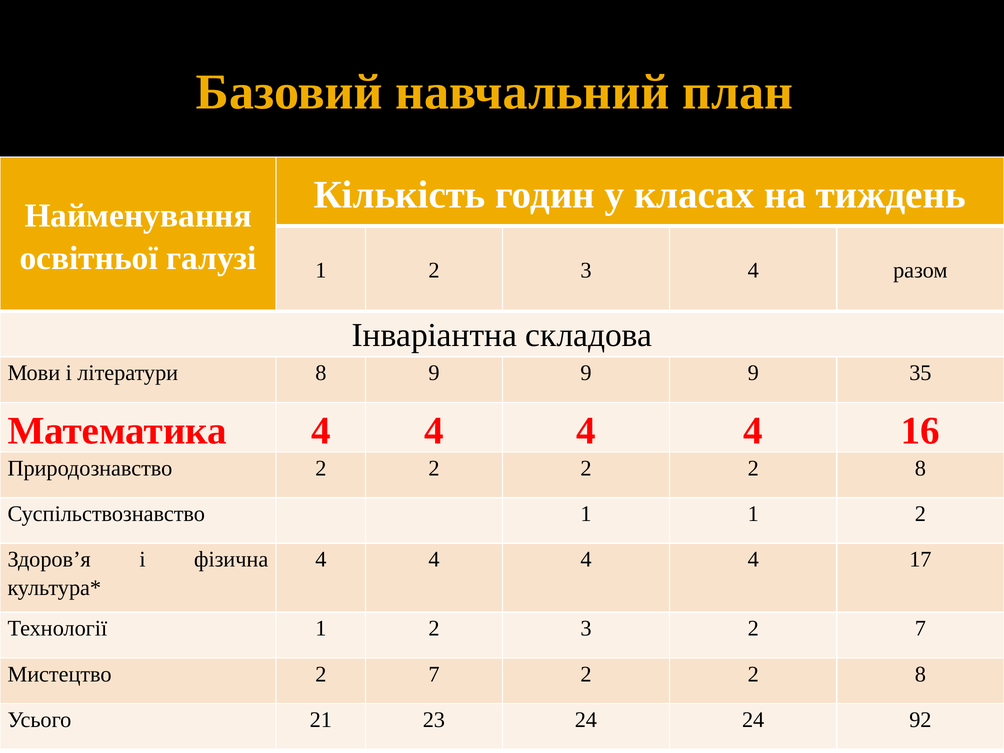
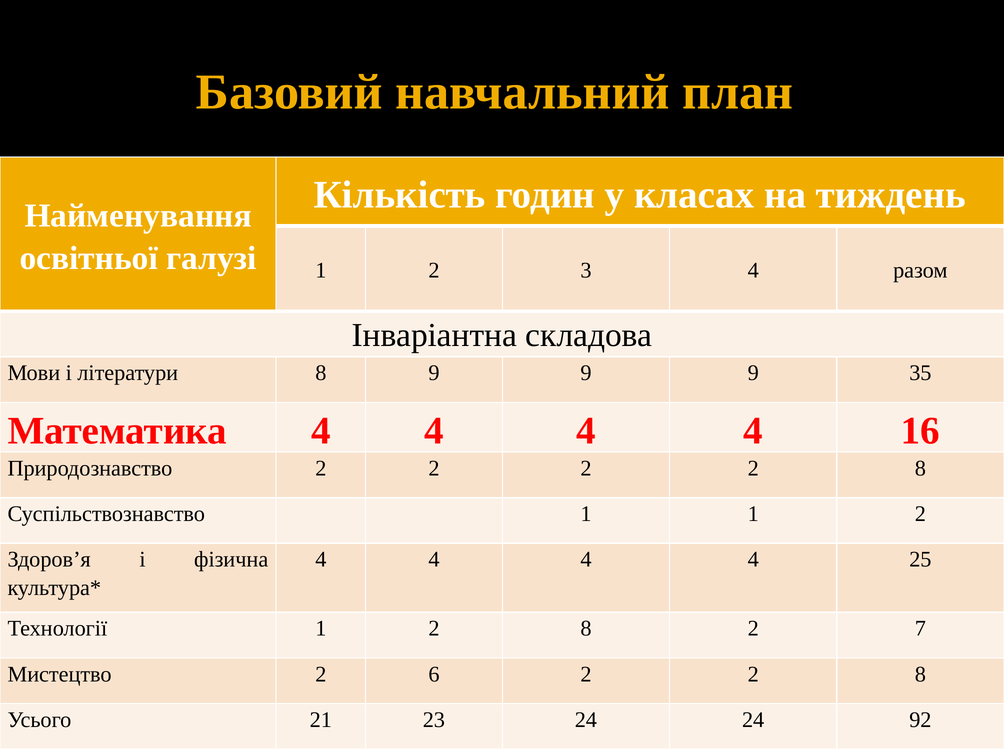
17: 17 -> 25
Технології 1 2 3: 3 -> 8
Мистецтво 2 7: 7 -> 6
